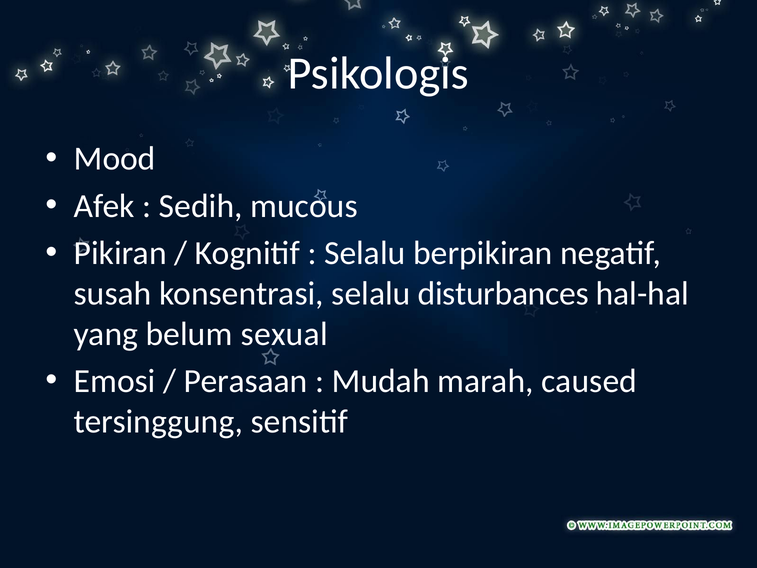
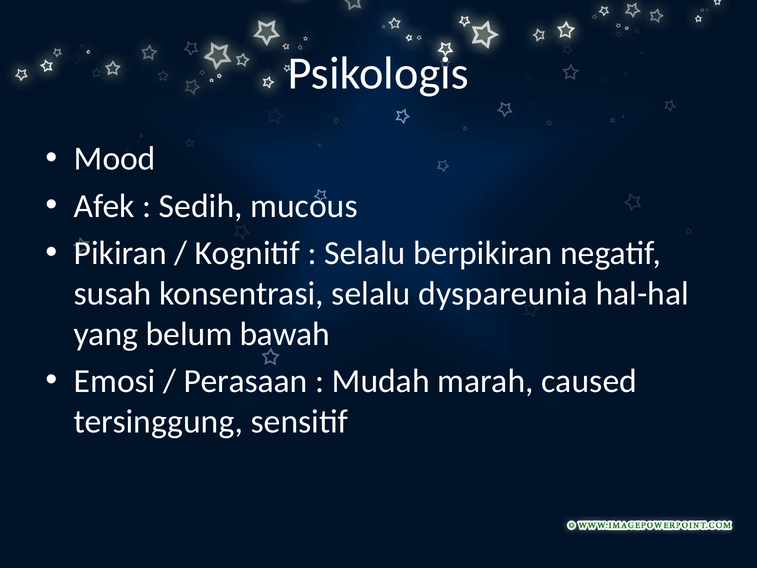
disturbances: disturbances -> dyspareunia
sexual: sexual -> bawah
